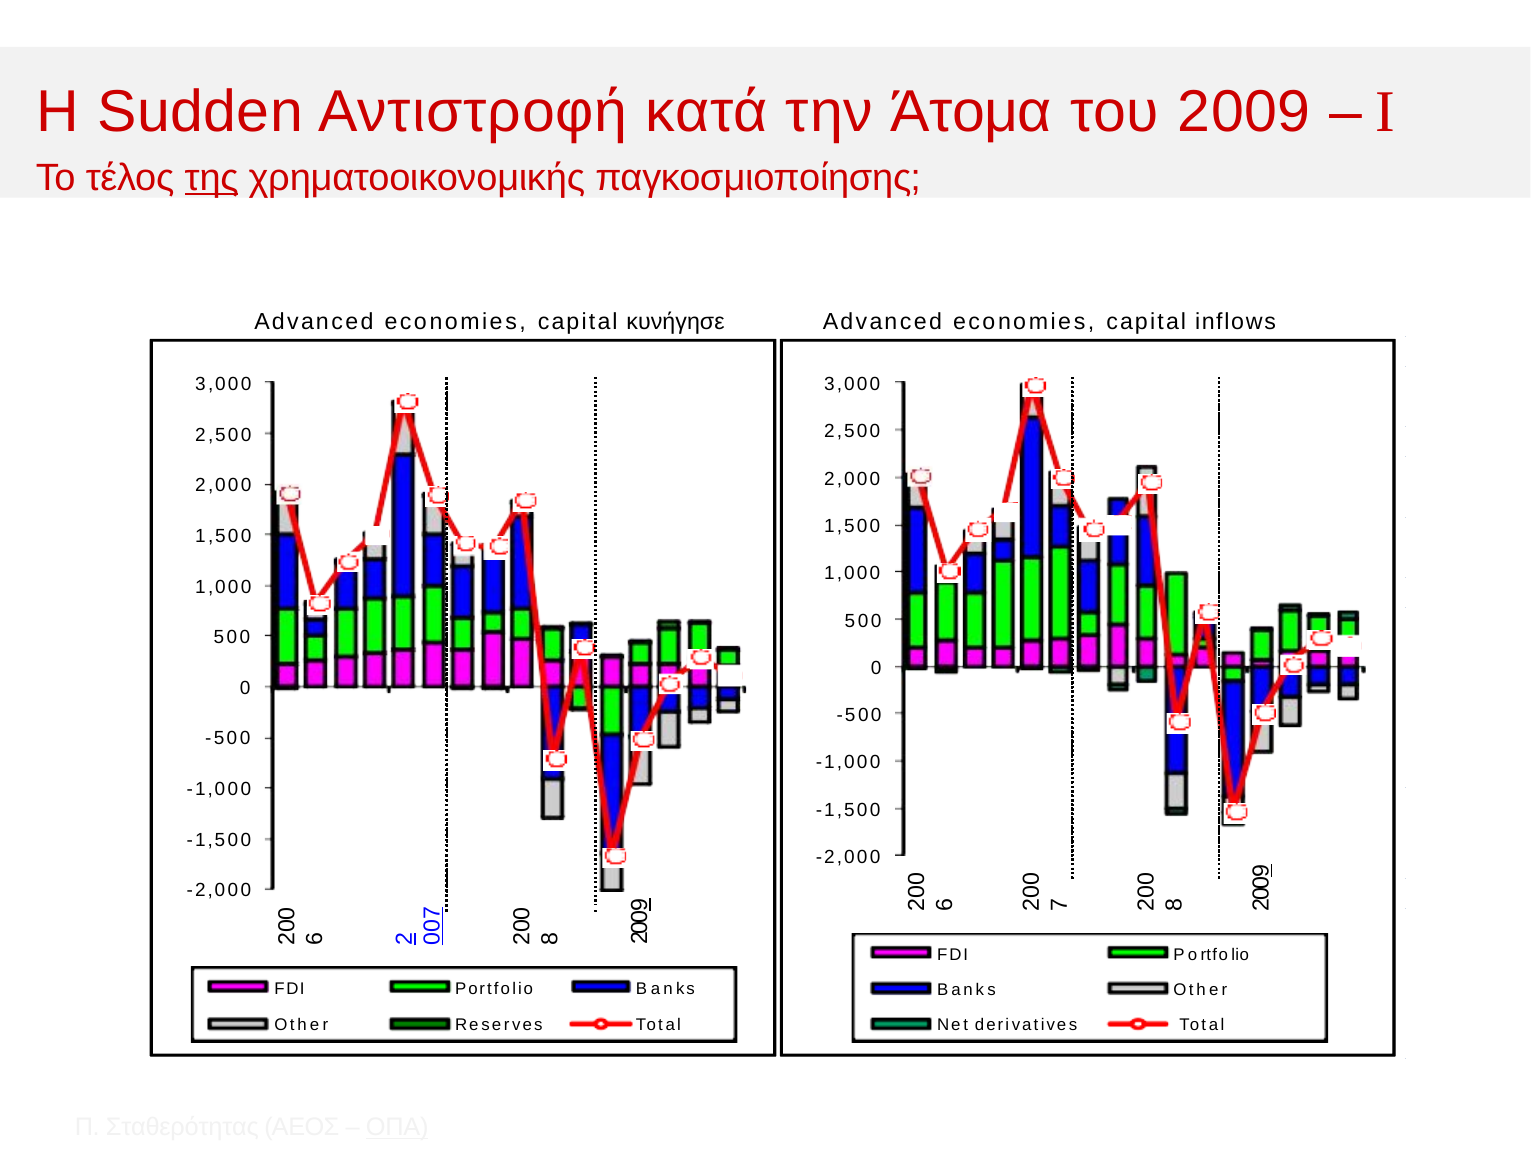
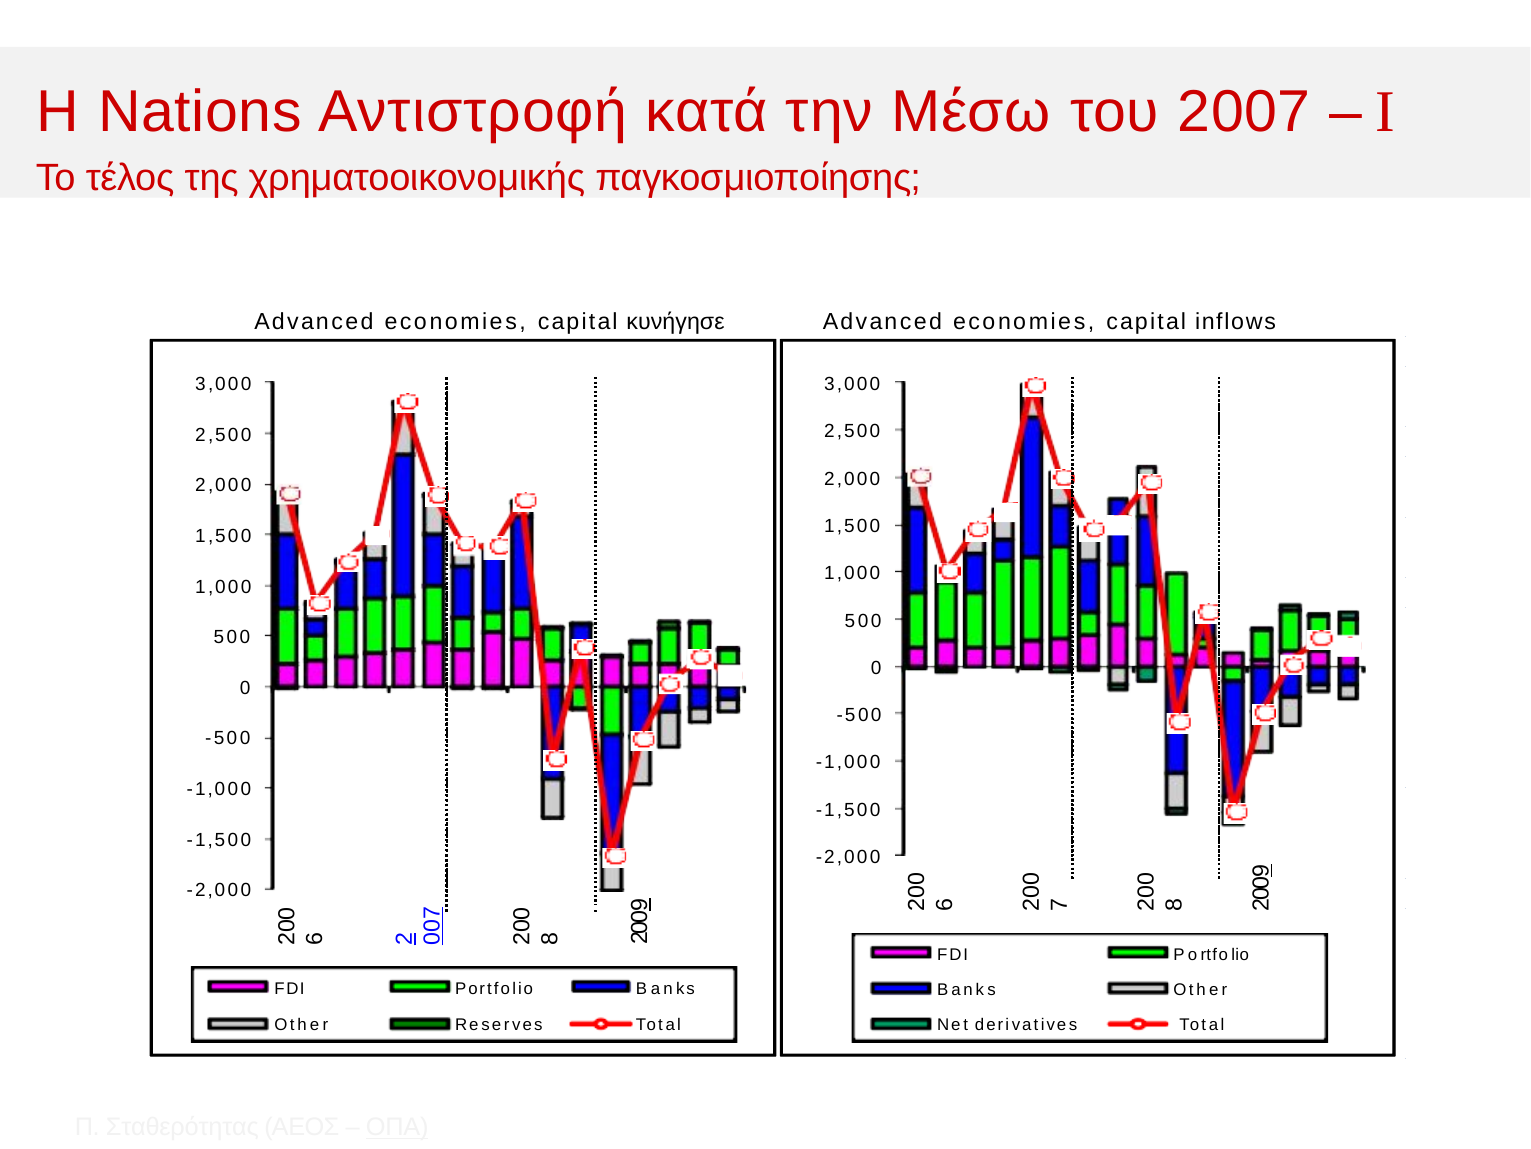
Sudden: Sudden -> Nations
Άτομα: Άτομα -> Μέσω
2009: 2009 -> 2007
της underline: present -> none
